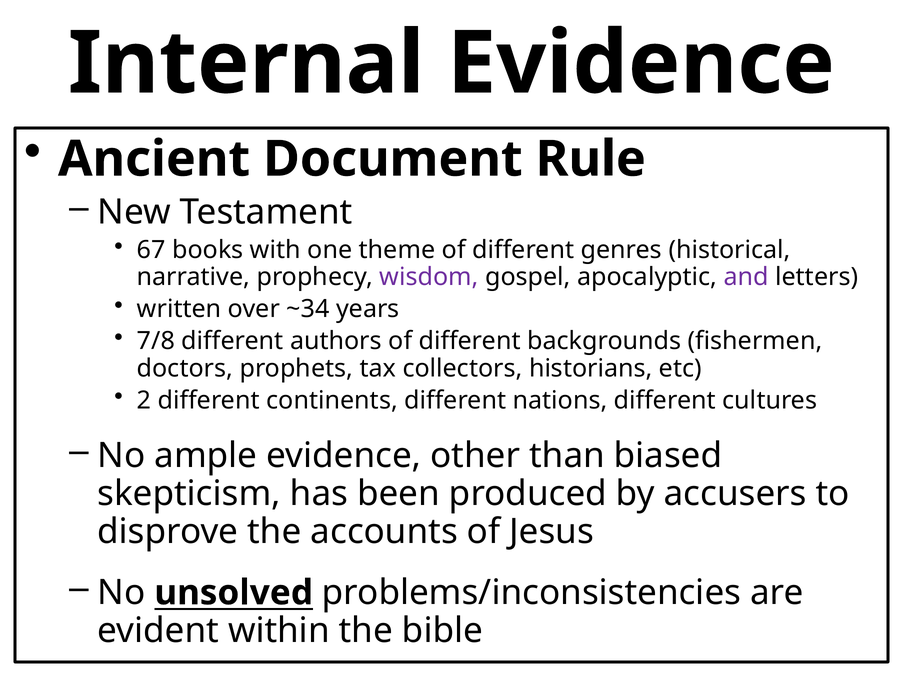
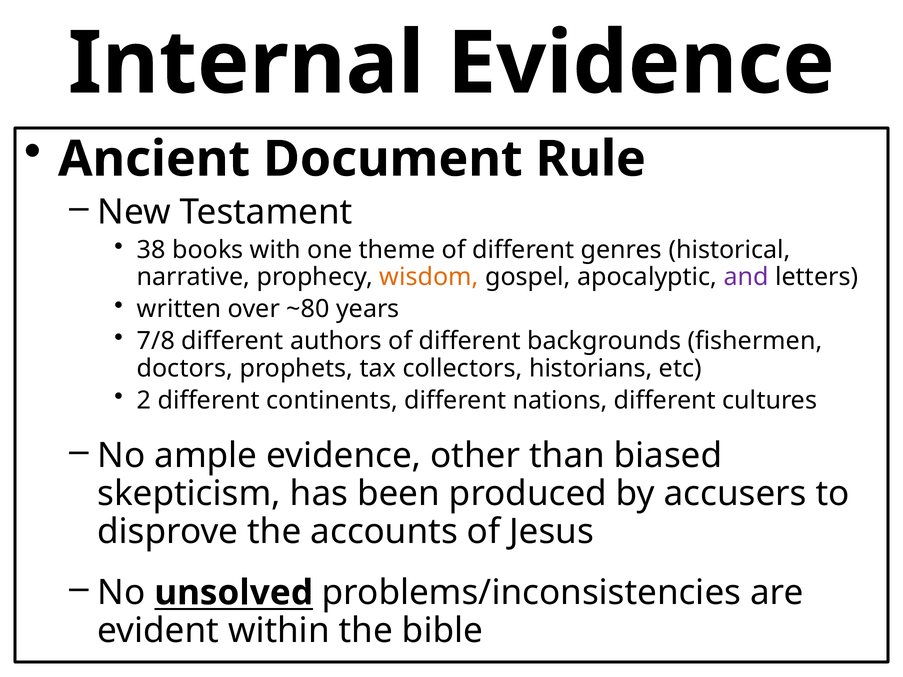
67: 67 -> 38
wisdom colour: purple -> orange
~34: ~34 -> ~80
